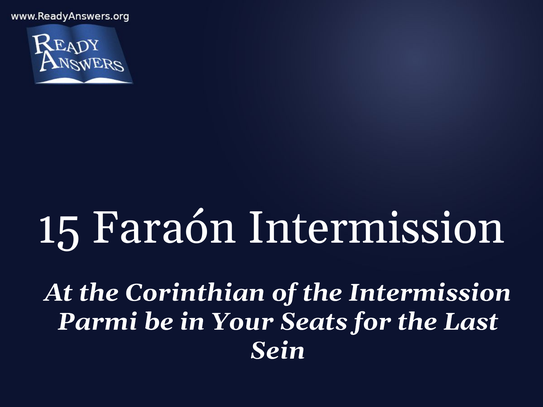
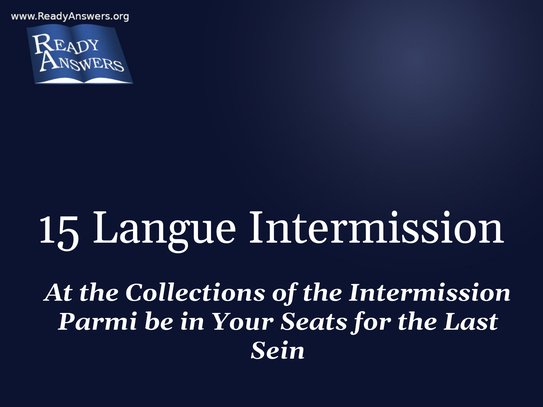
Faraón: Faraón -> Langue
Corinthian: Corinthian -> Collections
